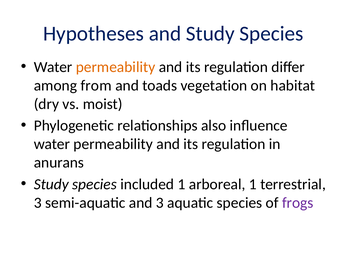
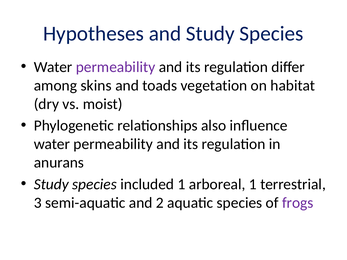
permeability at (116, 67) colour: orange -> purple
from: from -> skins
and 3: 3 -> 2
